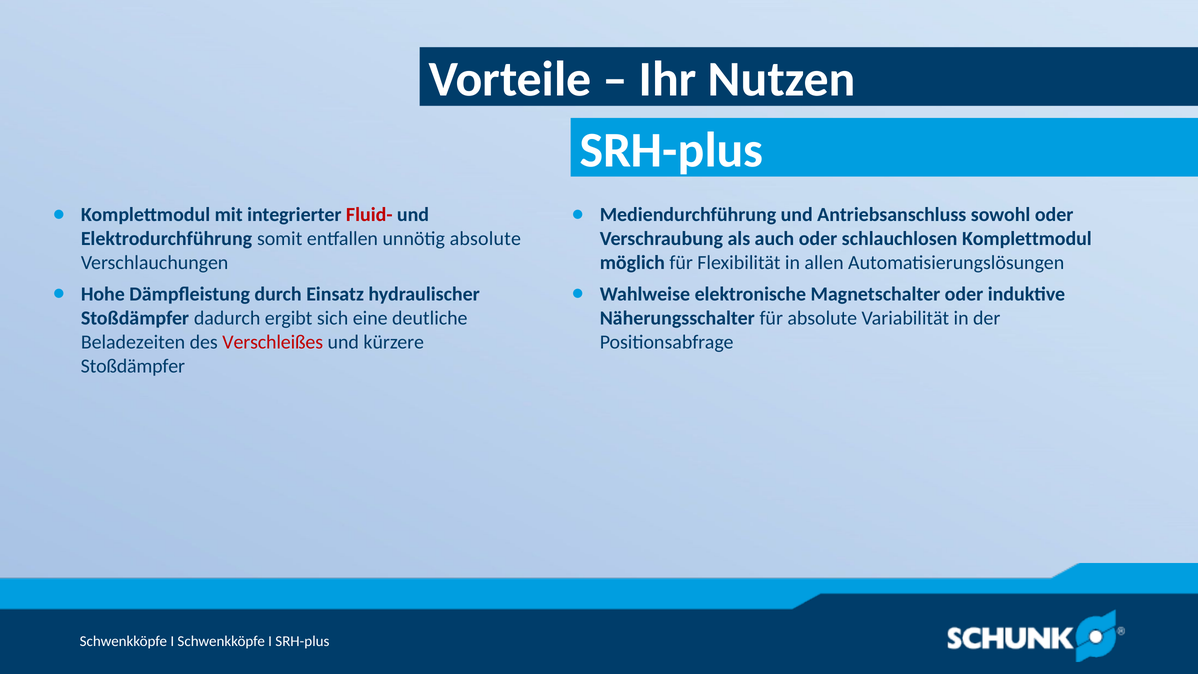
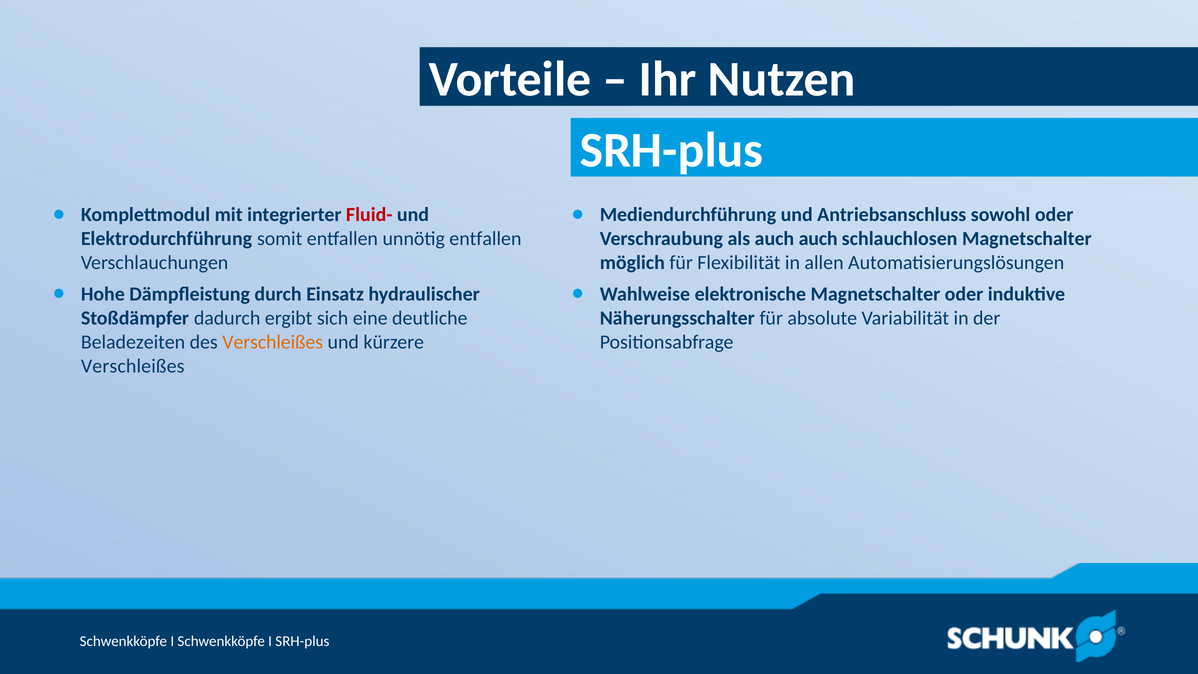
unnötig absolute: absolute -> entfallen
auch oder: oder -> auch
schlauchlosen Komplettmodul: Komplettmodul -> Magnetschalter
Verschleißes at (273, 342) colour: red -> orange
Stoßdämpfer at (133, 366): Stoßdämpfer -> Verschleißes
